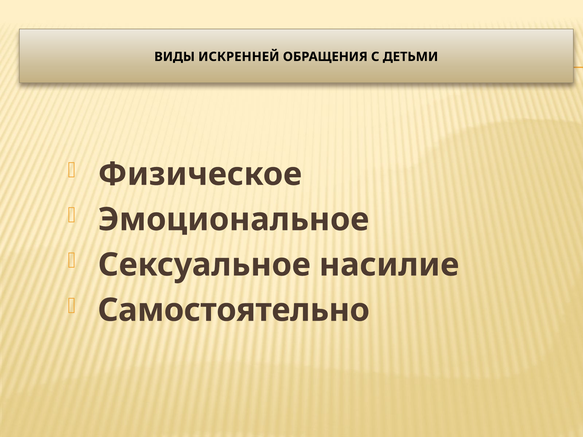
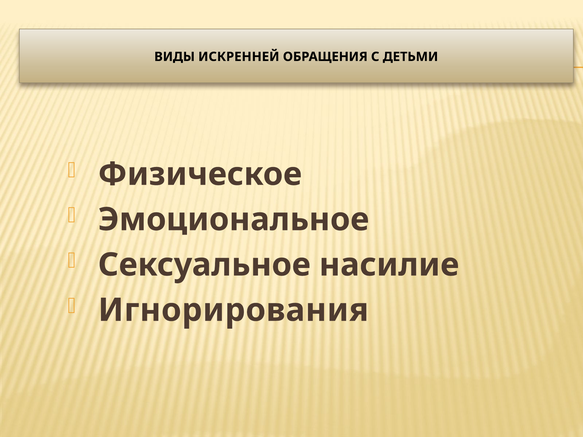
Самостоятельно: Самостоятельно -> Игнорирования
